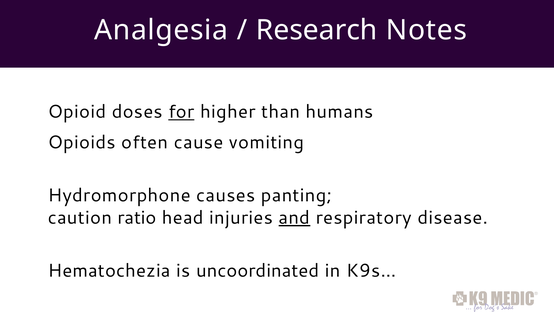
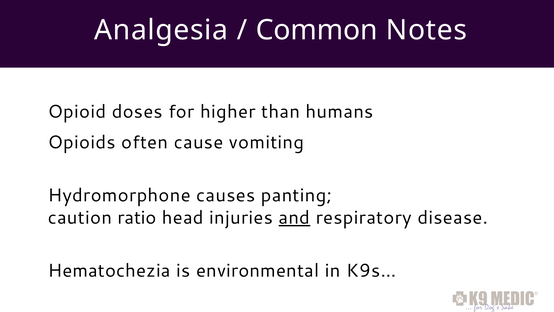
Research: Research -> Common
for underline: present -> none
uncoordinated: uncoordinated -> environmental
